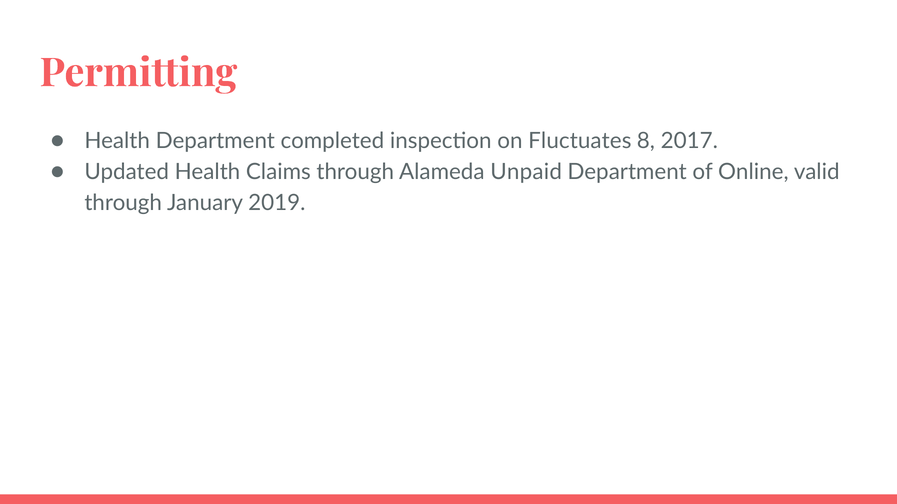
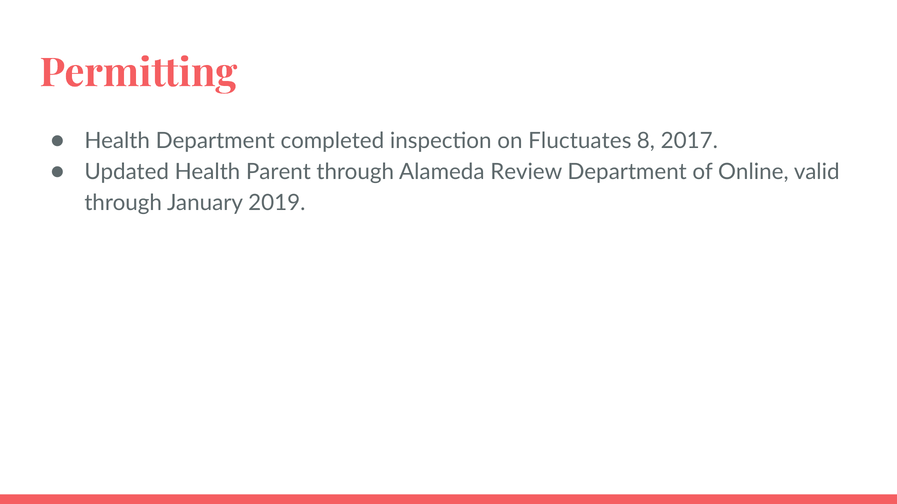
Claims: Claims -> Parent
Unpaid: Unpaid -> Review
